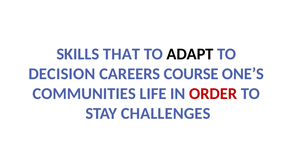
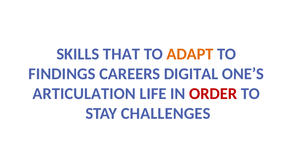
ADAPT colour: black -> orange
DECISION: DECISION -> FINDINGS
COURSE: COURSE -> DIGITAL
COMMUNITIES: COMMUNITIES -> ARTICULATION
